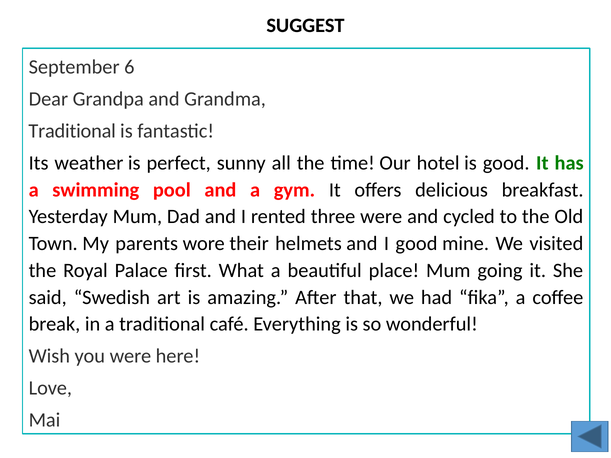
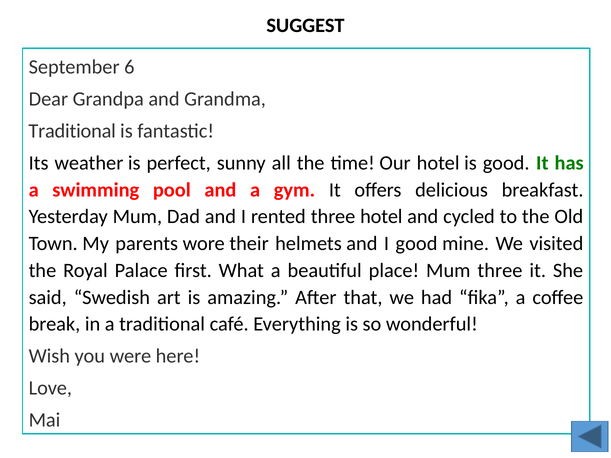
three were: were -> hotel
Mum going: going -> three
